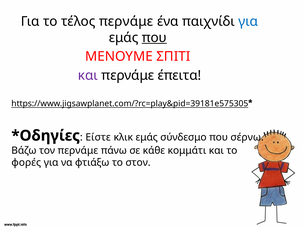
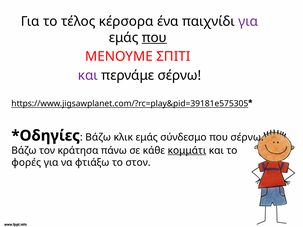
τέλος περνάμε: περνάμε -> κέρσορα
για at (248, 22) colour: blue -> purple
περνάμε έπειτα: έπειτα -> σέρνω
Είστε at (98, 137): Είστε -> Βάζω
τον περνάμε: περνάμε -> κράτησα
κομμάτι underline: none -> present
